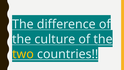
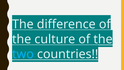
two colour: yellow -> light blue
